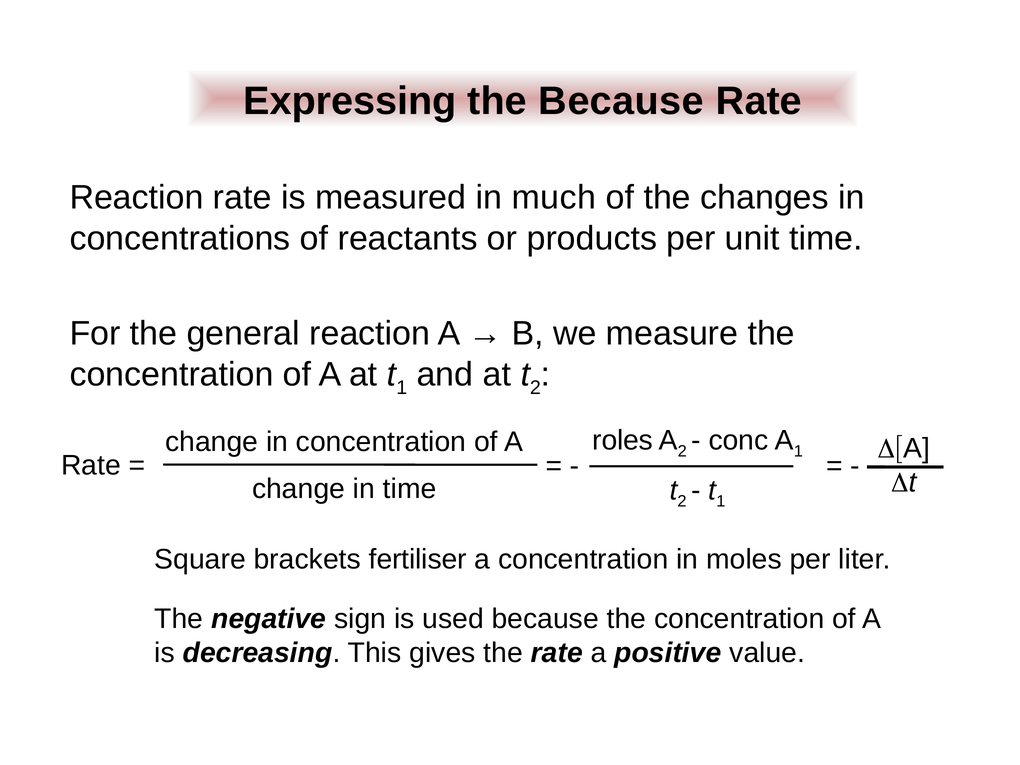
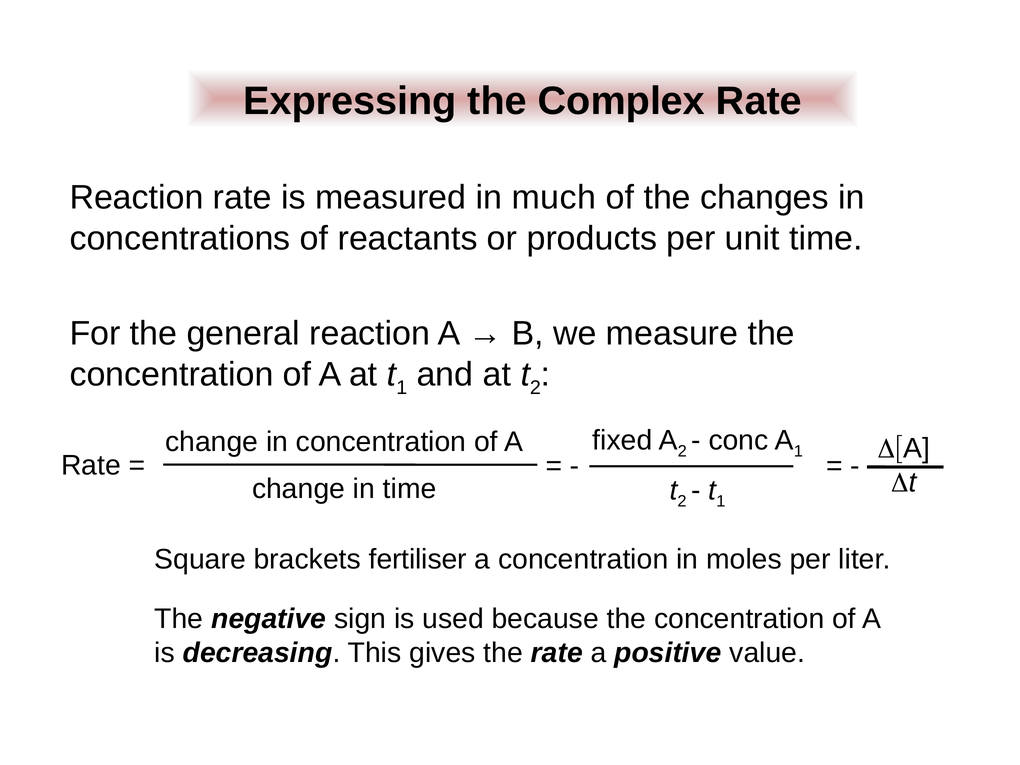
the Because: Because -> Complex
roles: roles -> fixed
